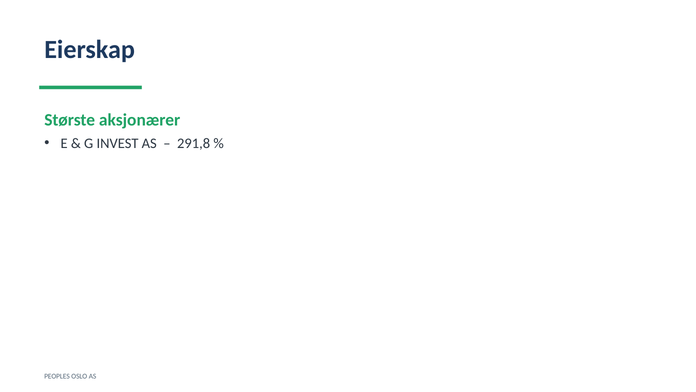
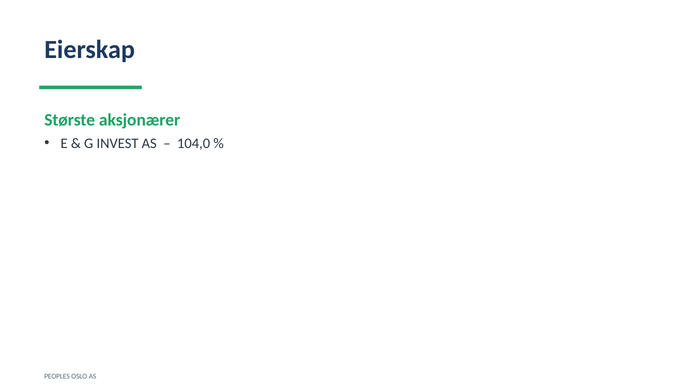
291,8: 291,8 -> 104,0
